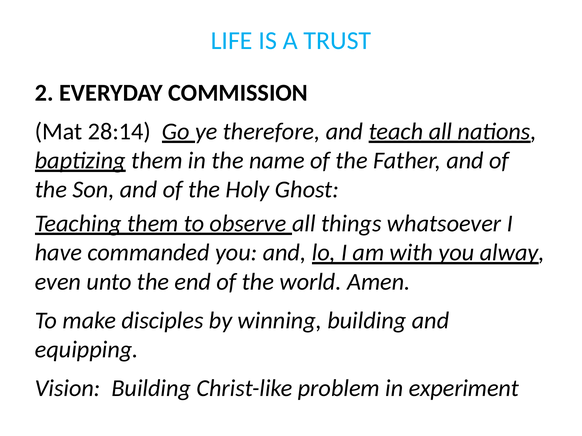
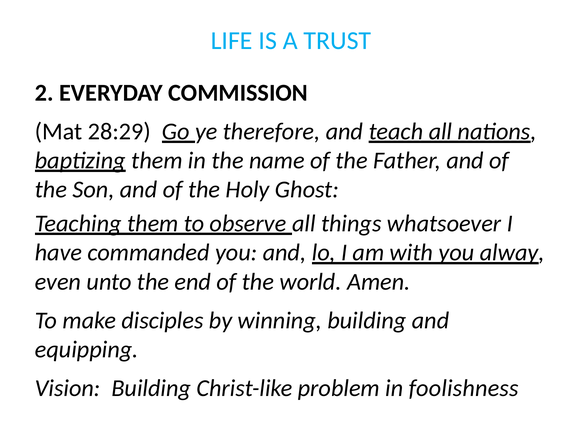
28:14: 28:14 -> 28:29
experiment: experiment -> foolishness
